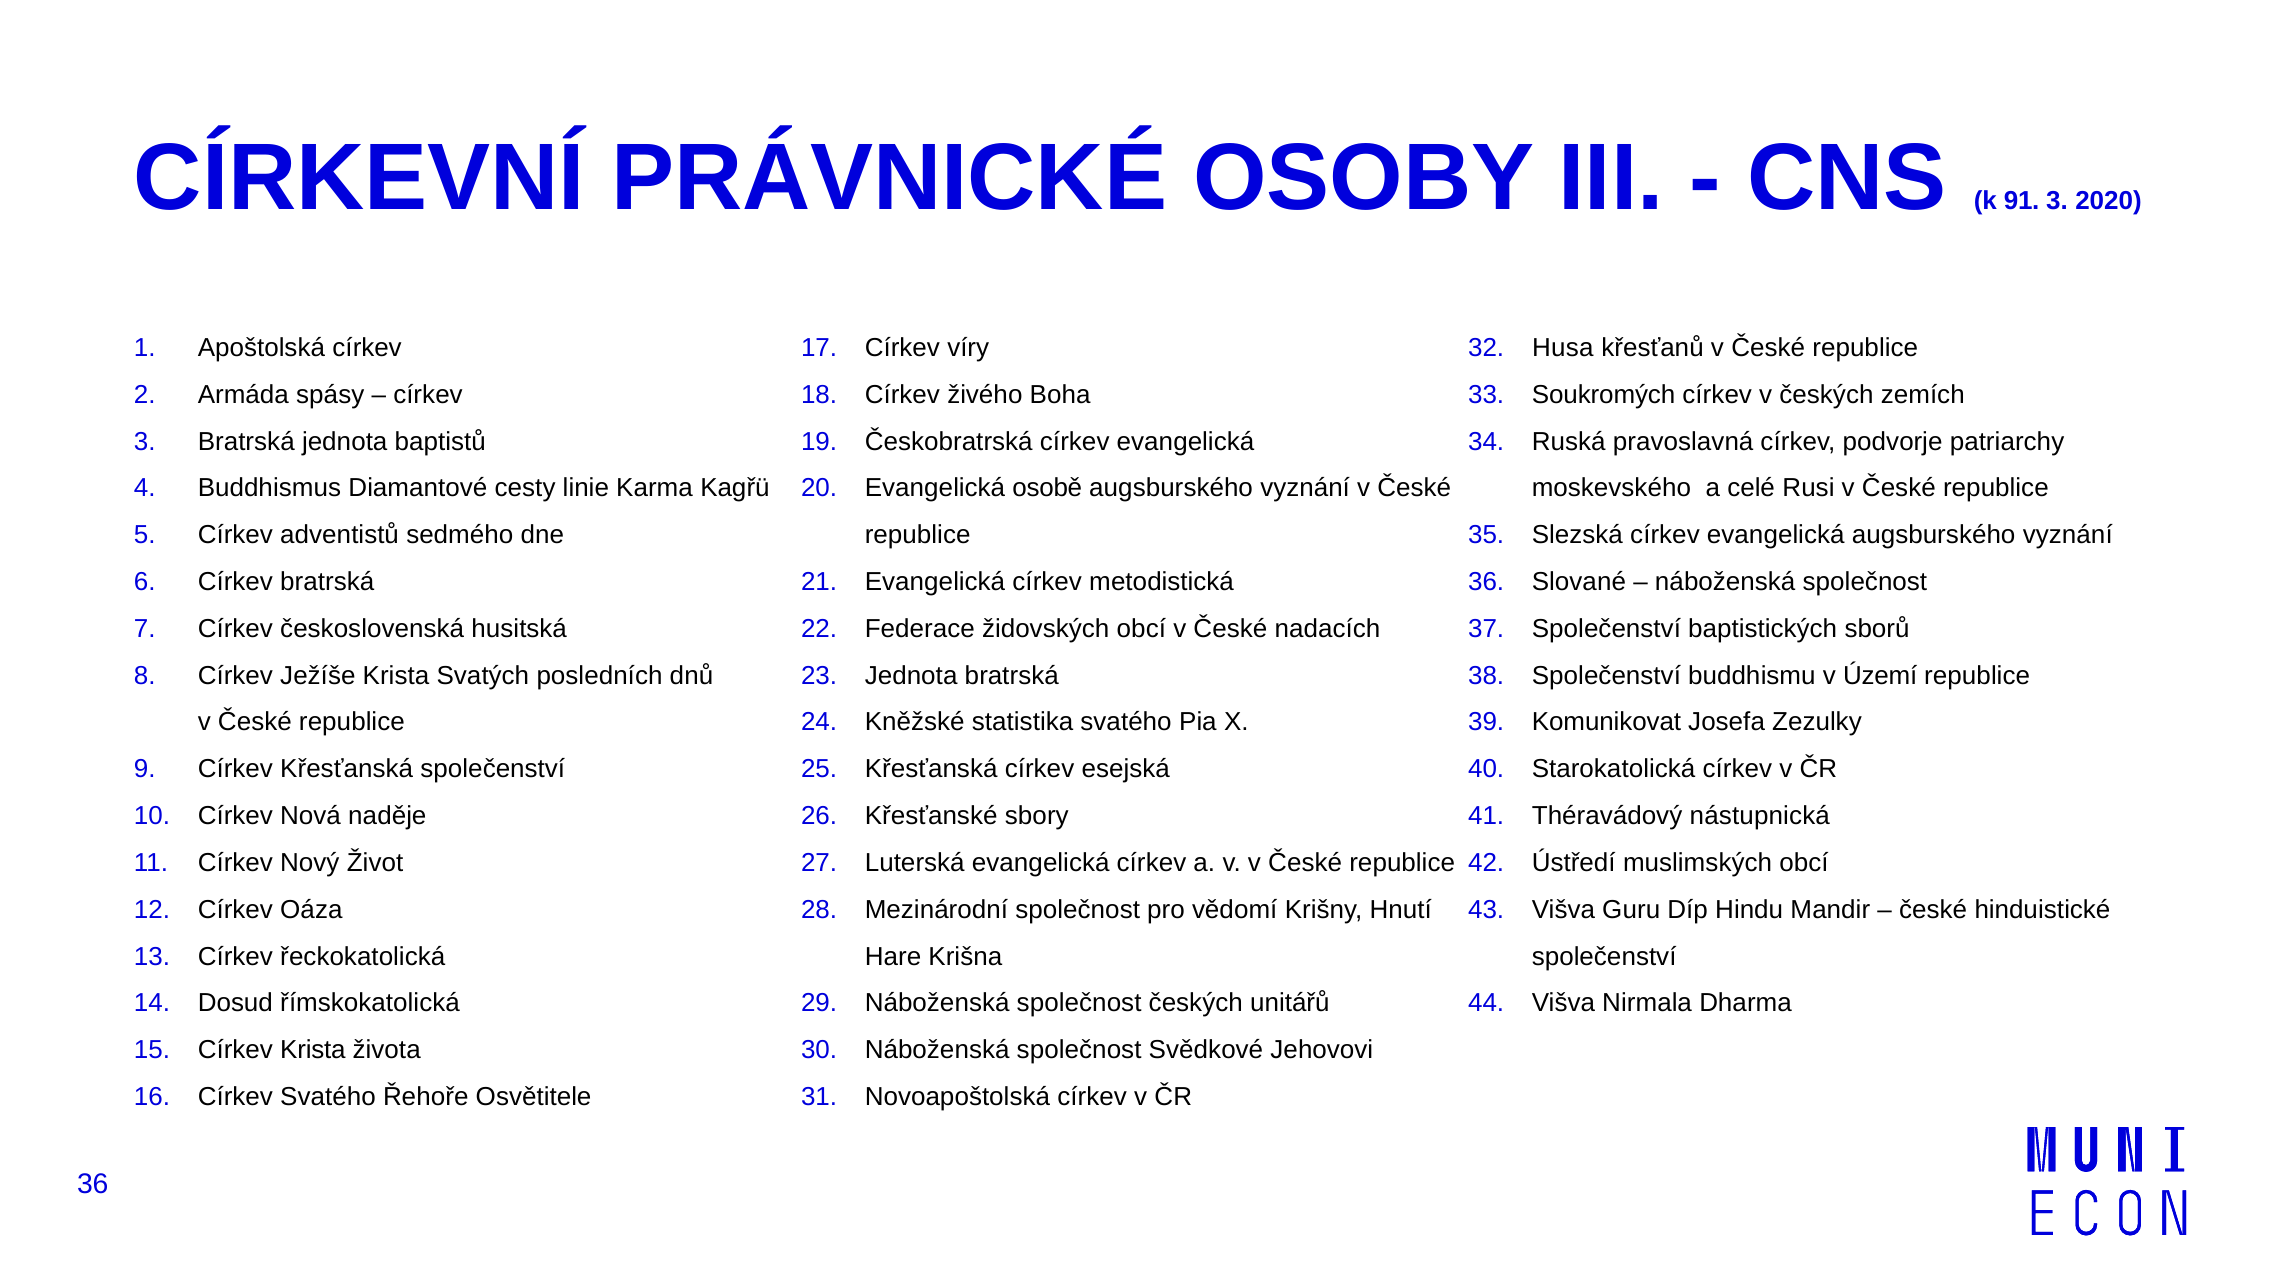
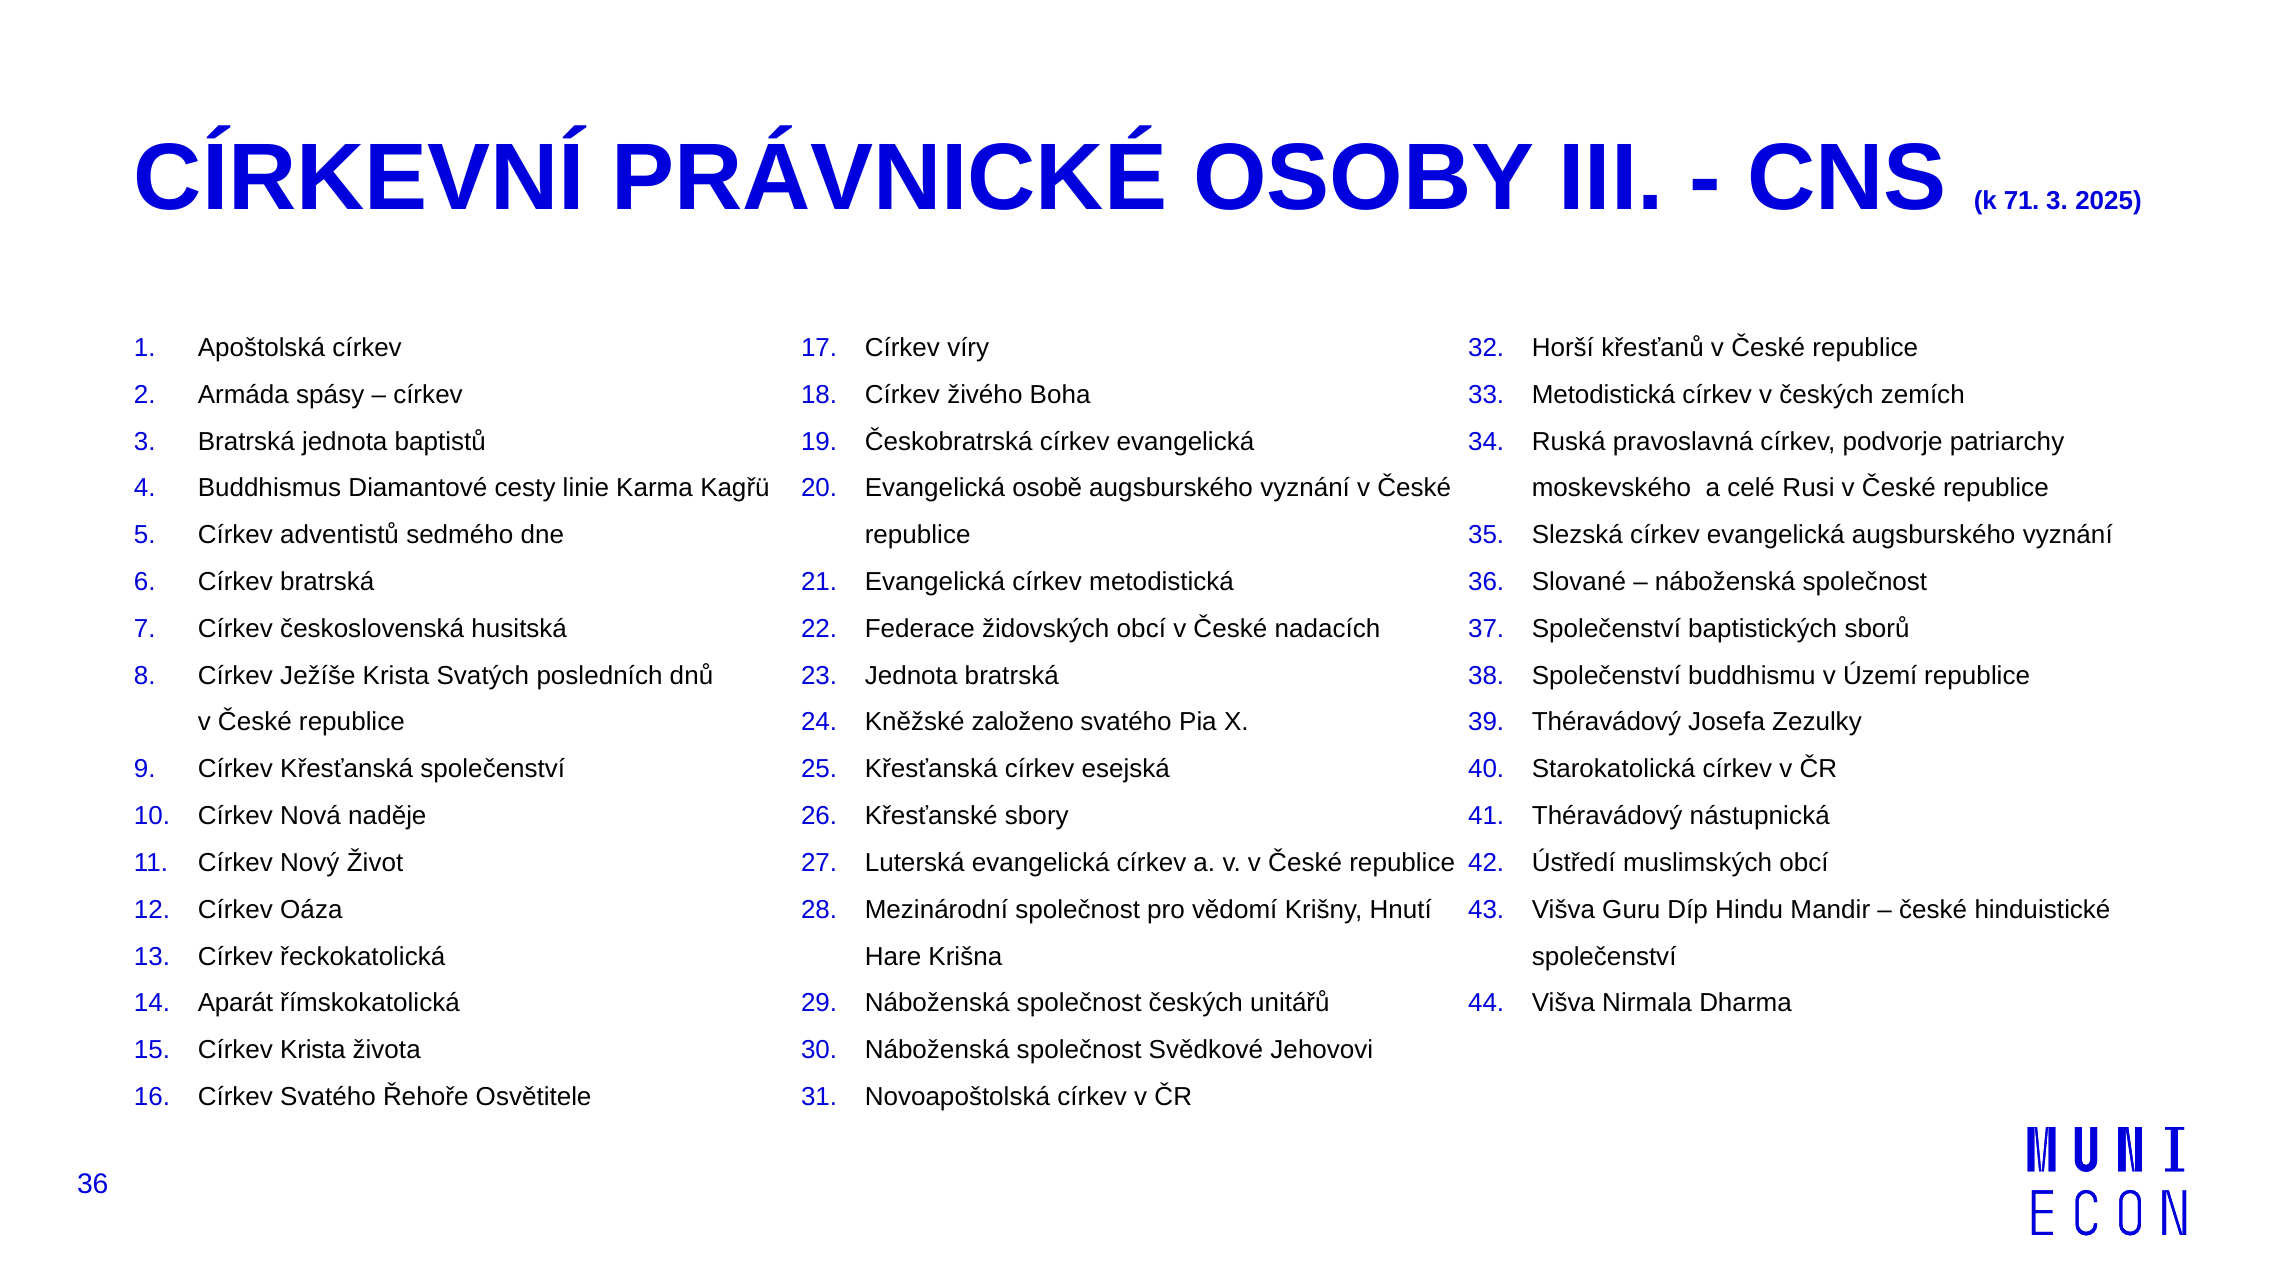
91: 91 -> 71
2020: 2020 -> 2025
Husa: Husa -> Horší
Soukromých at (1604, 395): Soukromých -> Metodistická
statistika: statistika -> založeno
Komunikovat at (1606, 723): Komunikovat -> Théravádový
Dosud: Dosud -> Aparát
